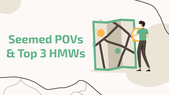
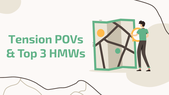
Seemed: Seemed -> Tension
